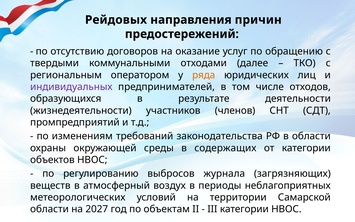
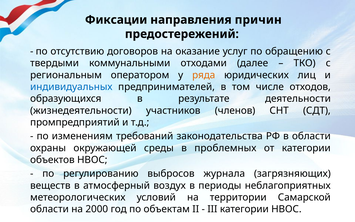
Рейдовых: Рейдовых -> Фиксации
индивидуальных colour: purple -> blue
содержащих: содержащих -> проблемных
2027: 2027 -> 2000
